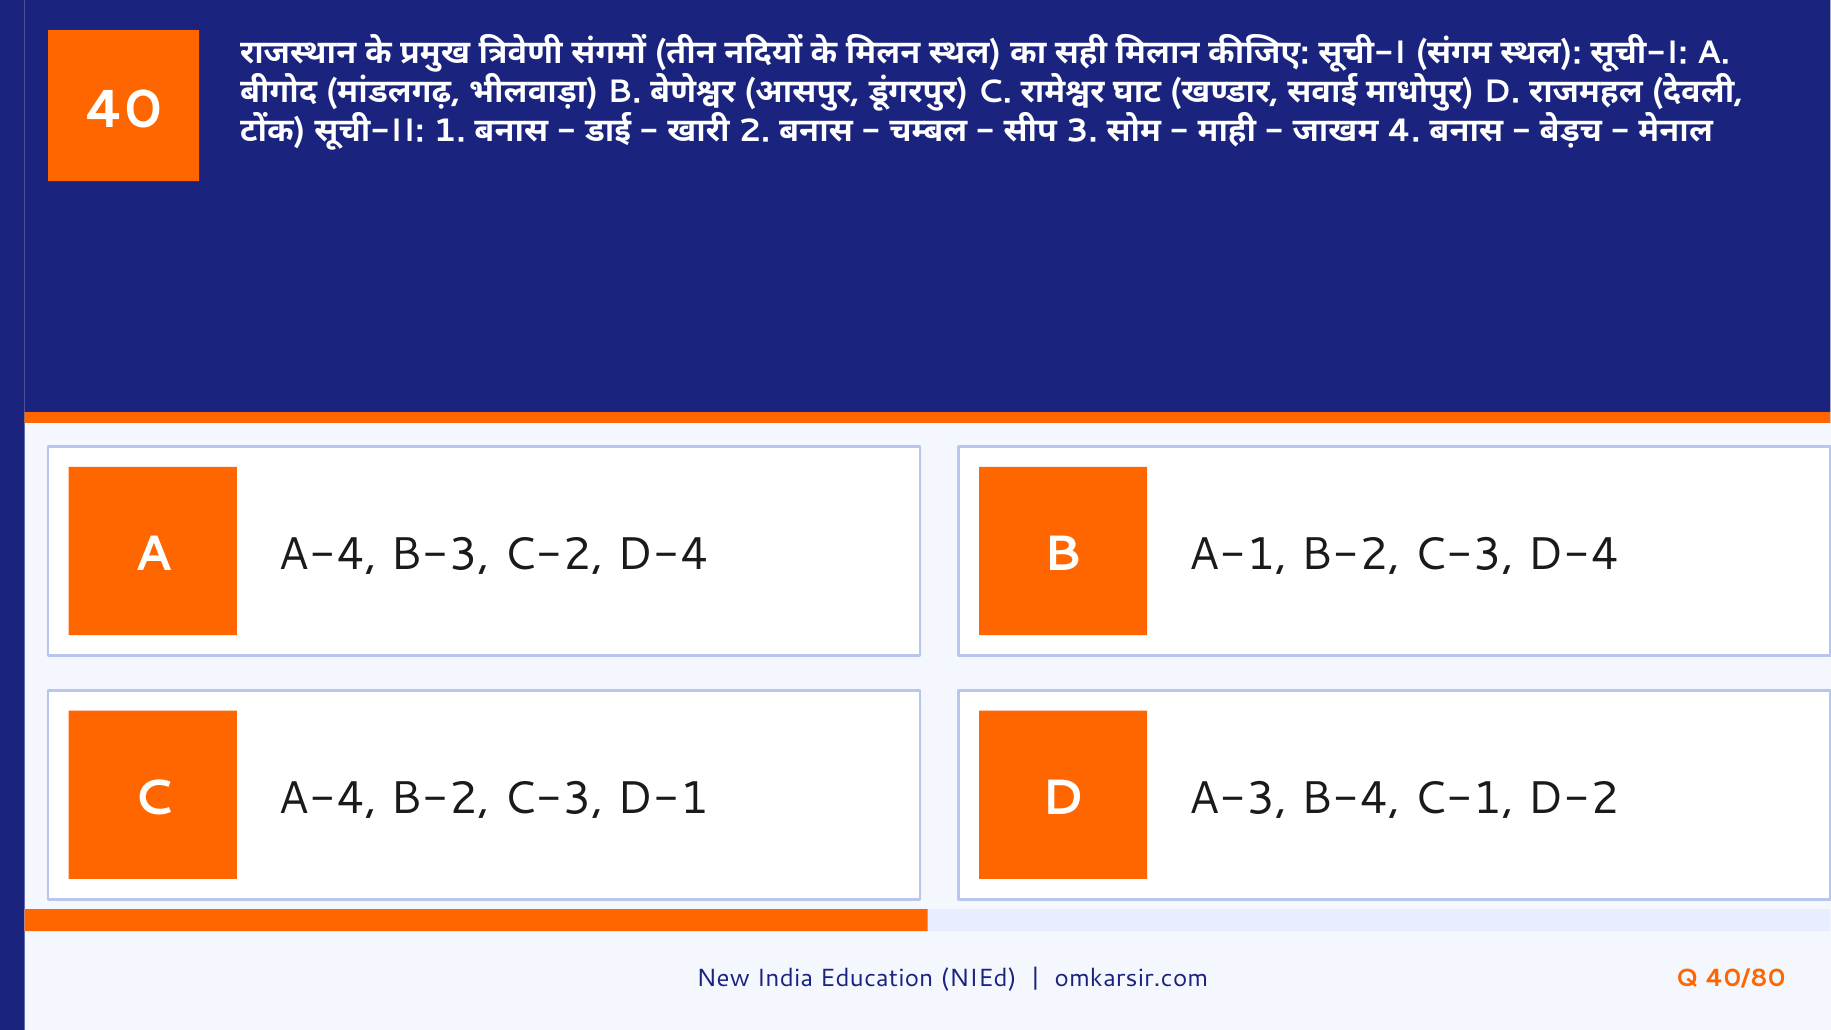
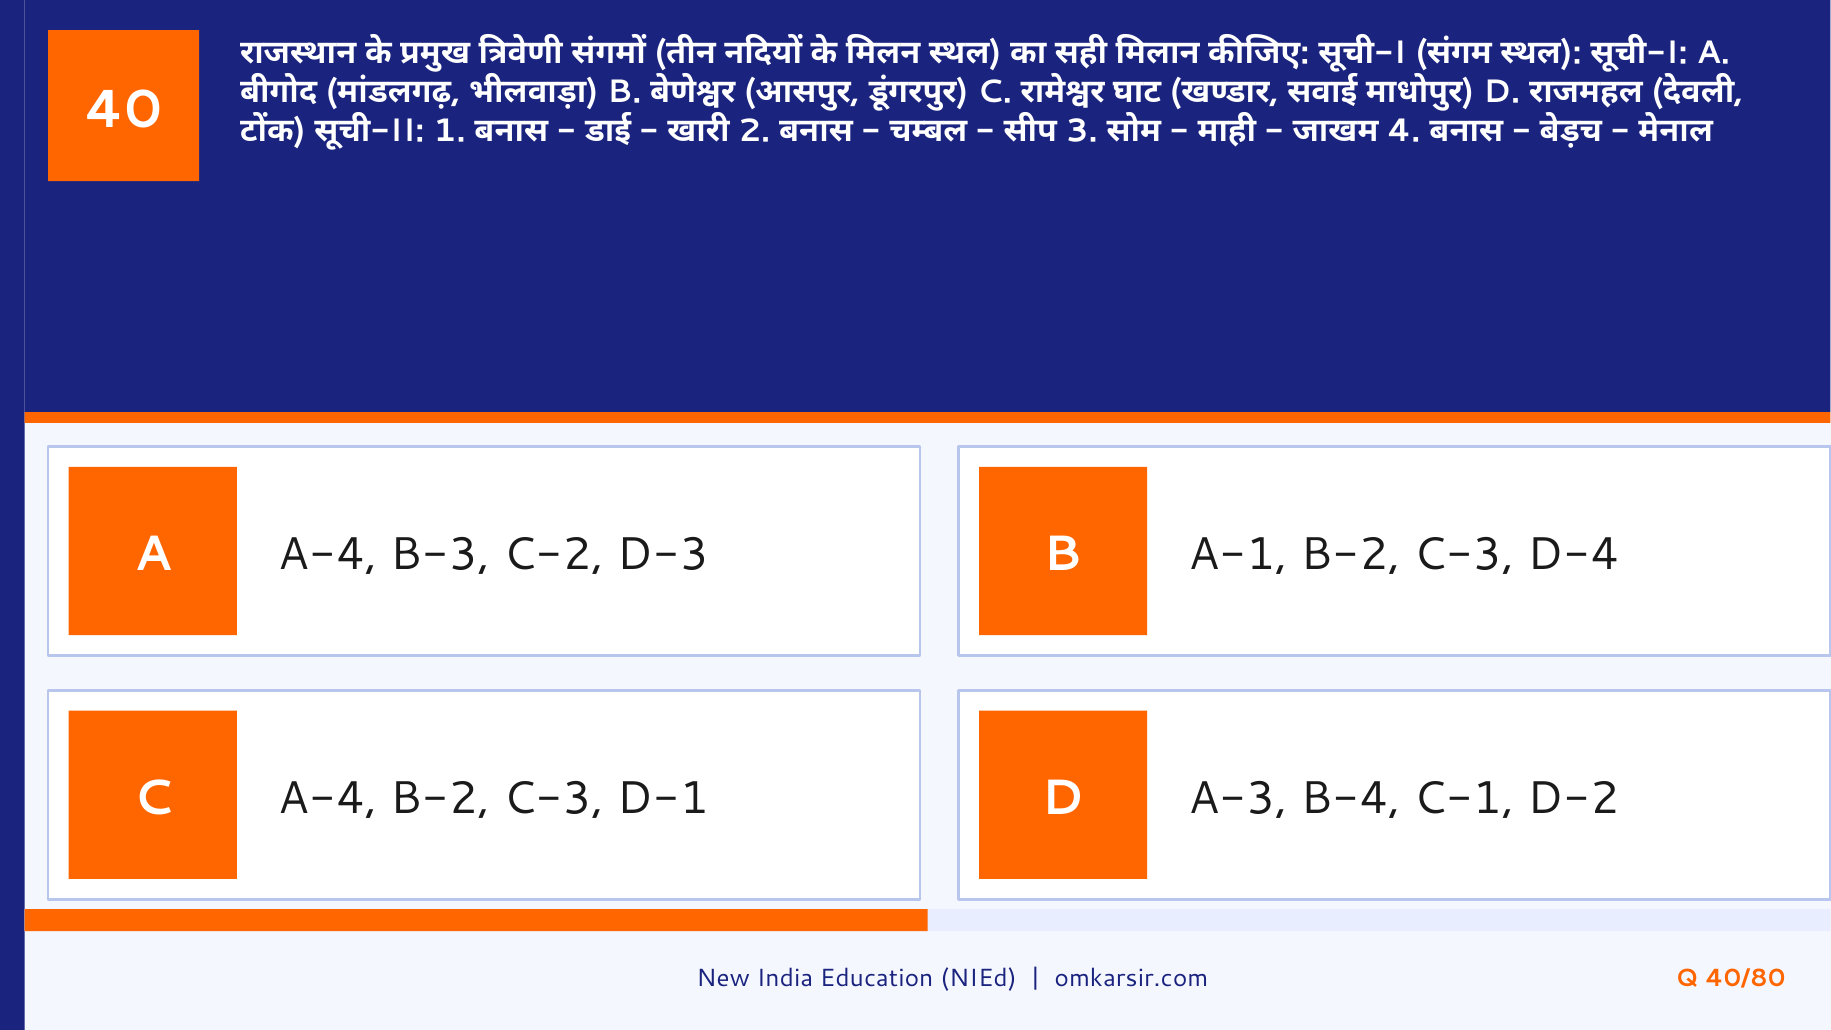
C-2 D-4: D-4 -> D-3
